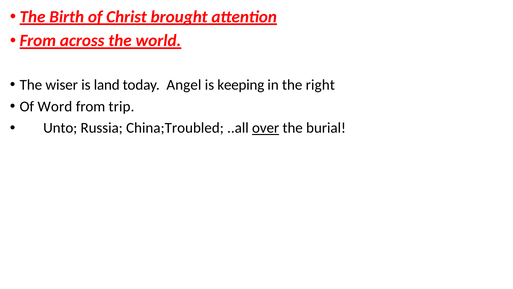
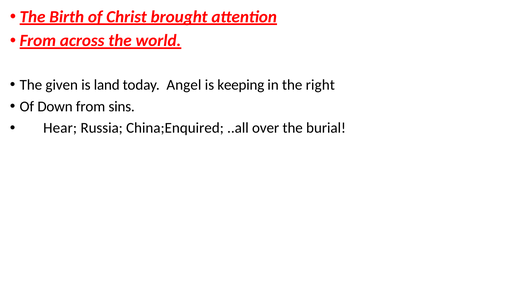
wiser: wiser -> given
Word: Word -> Down
trip: trip -> sins
Unto: Unto -> Hear
China;Troubled: China;Troubled -> China;Enquired
over underline: present -> none
